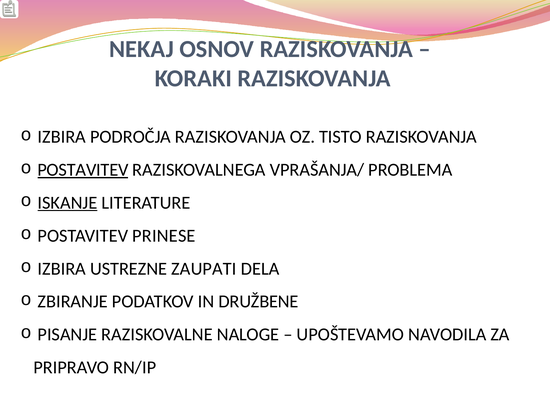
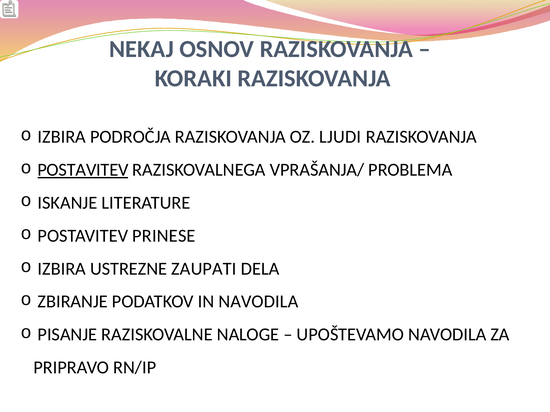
TISTO: TISTO -> LJUDI
ISKANJE underline: present -> none
IN DRUŽBENE: DRUŽBENE -> NAVODILA
